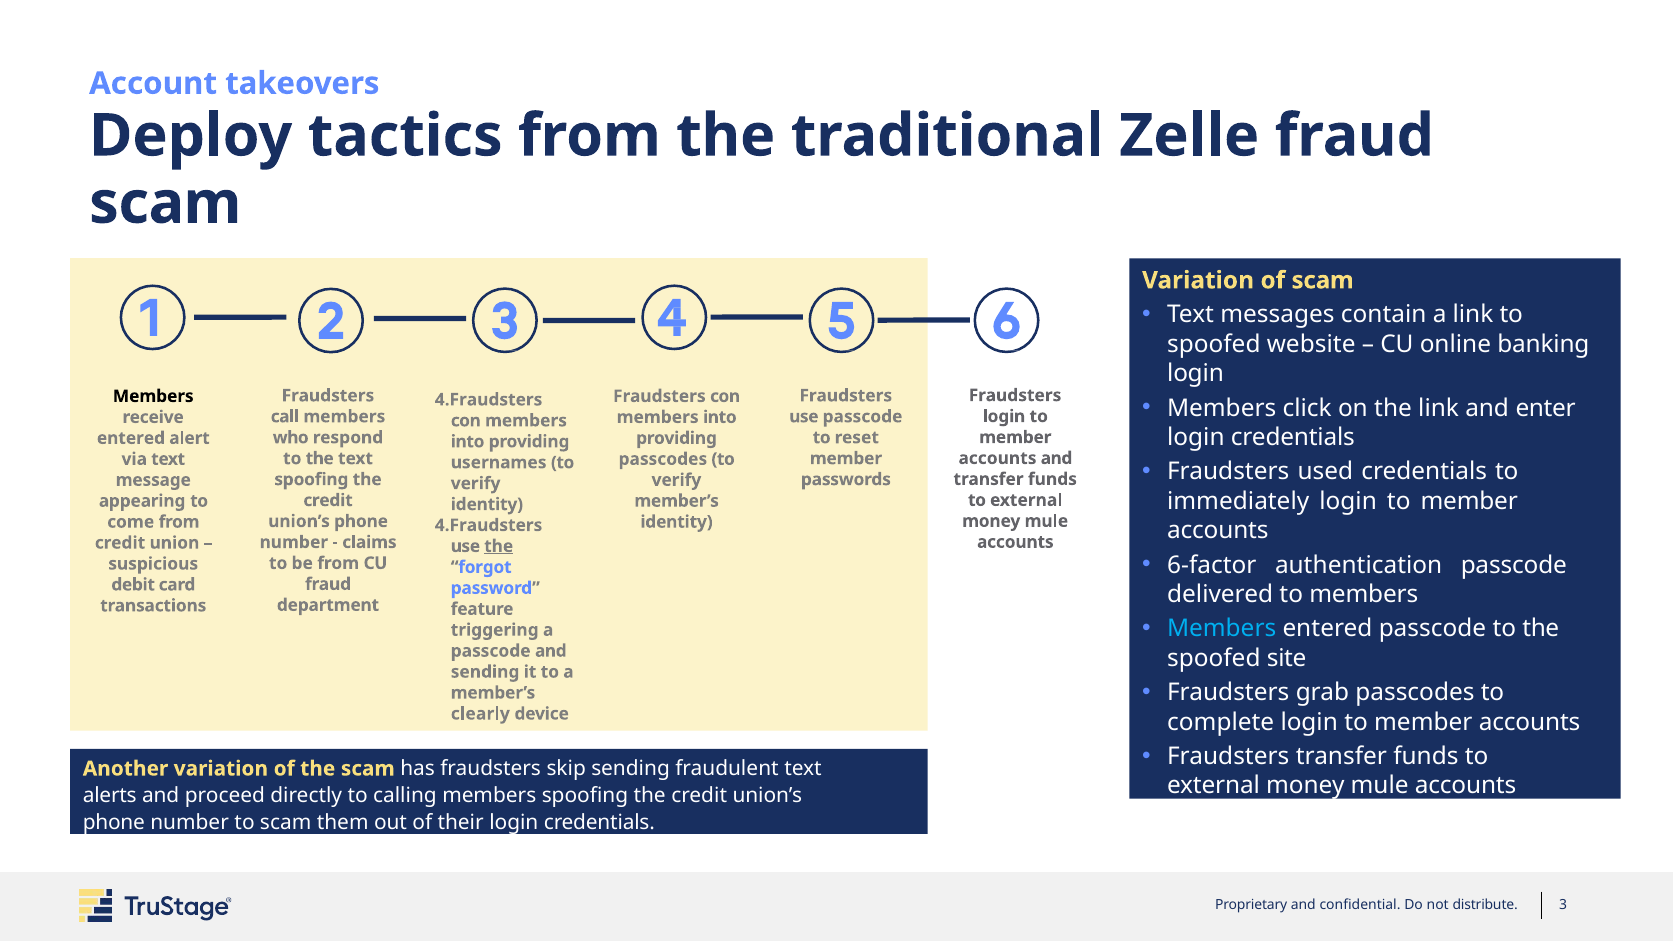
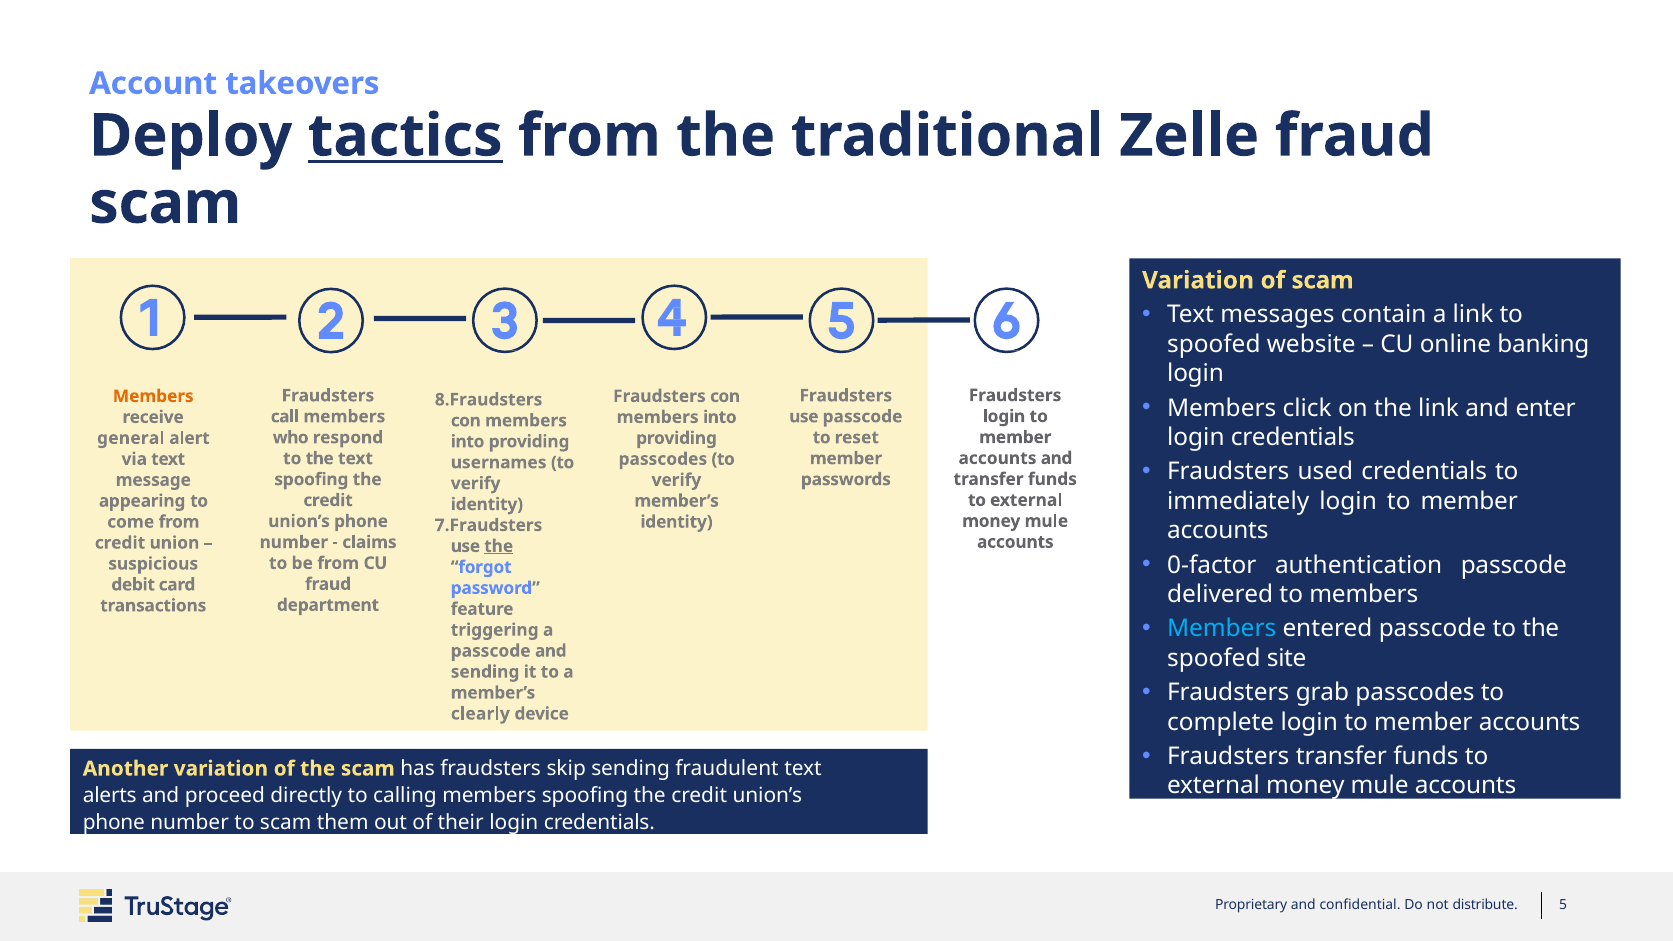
tactics underline: none -> present
Members at (153, 396) colour: black -> orange
4.Fraudsters at (489, 400): 4.Fraudsters -> 8.Fraudsters
entered at (131, 438): entered -> general
4.Fraudsters at (489, 525): 4.Fraudsters -> 7.Fraudsters
6-factor: 6-factor -> 0-factor
3: 3 -> 5
